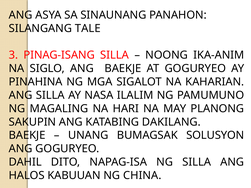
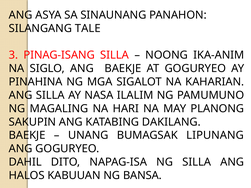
SOLUSYON: SOLUSYON -> LIPUNANG
CHINA: CHINA -> BANSA
